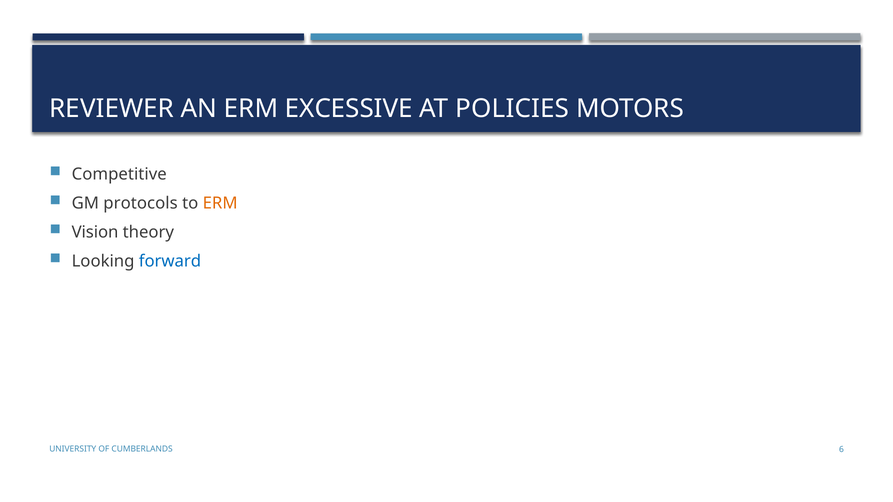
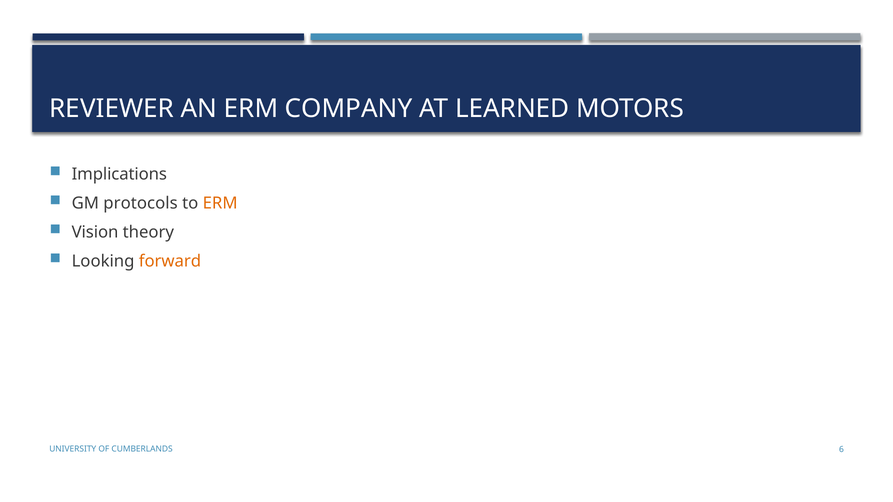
EXCESSIVE: EXCESSIVE -> COMPANY
POLICIES: POLICIES -> LEARNED
Competitive: Competitive -> Implications
forward colour: blue -> orange
